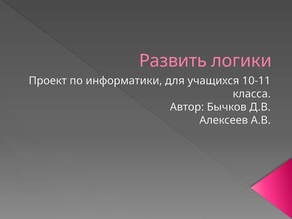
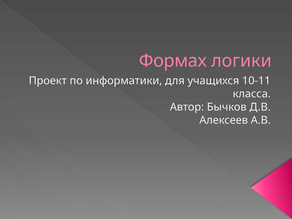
Развить: Развить -> Формах
